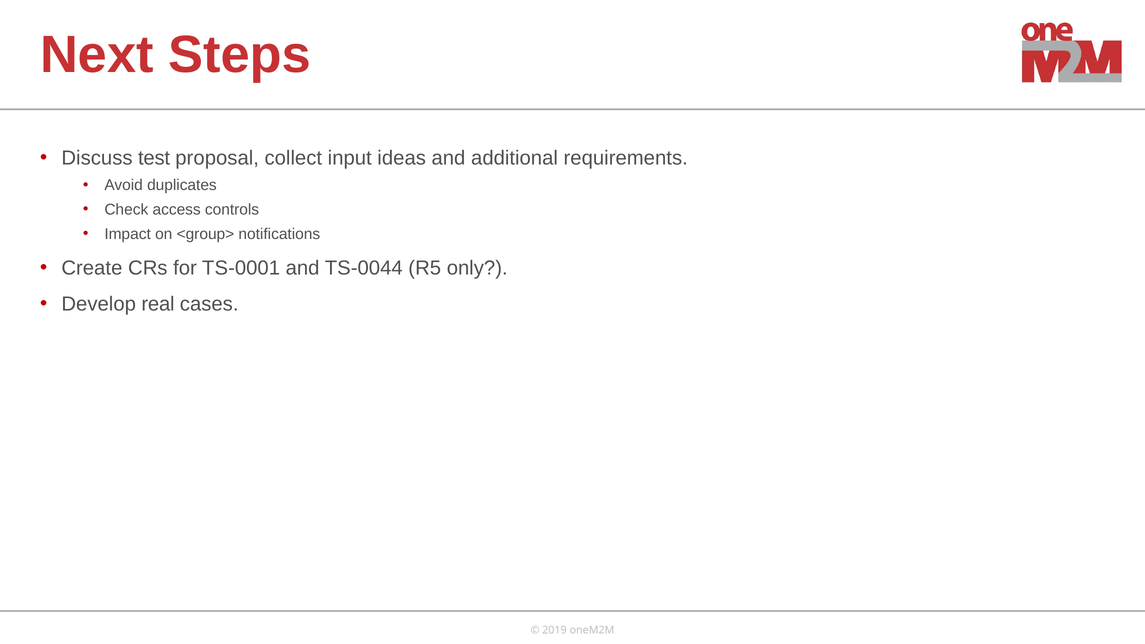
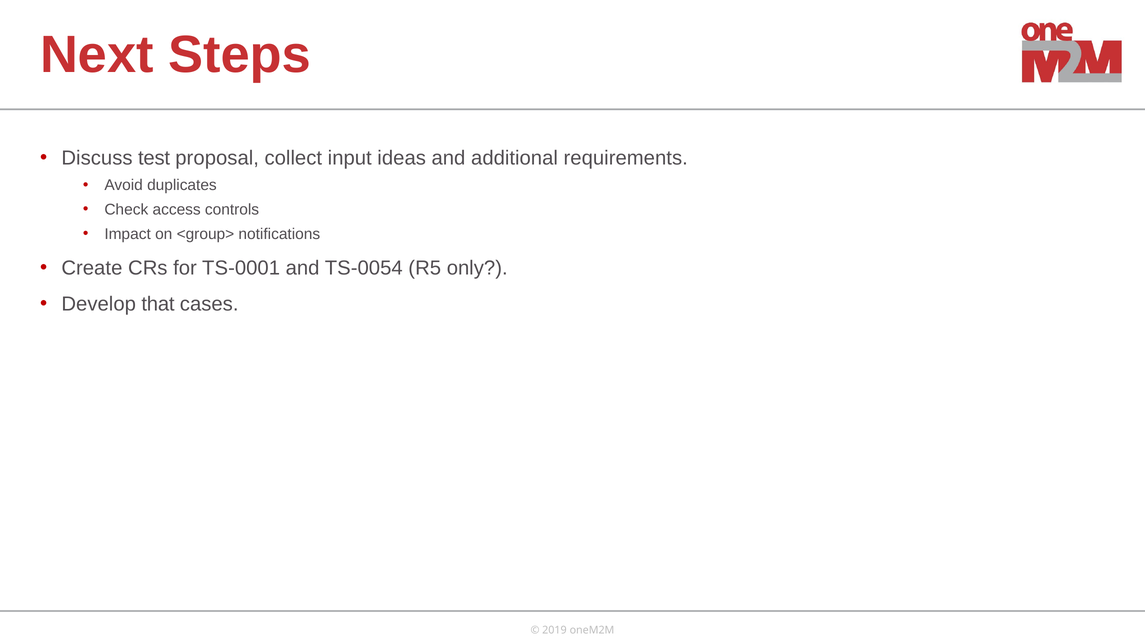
TS-0044: TS-0044 -> TS-0054
real: real -> that
